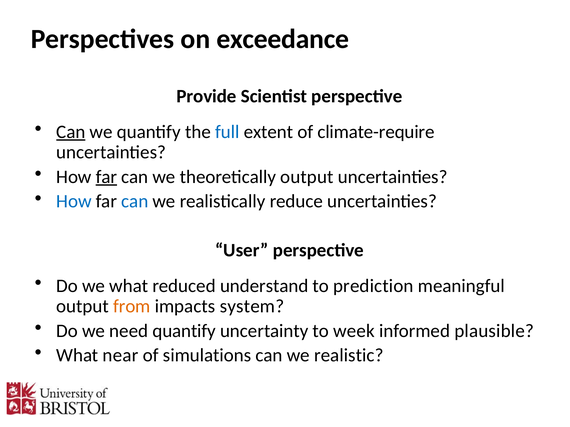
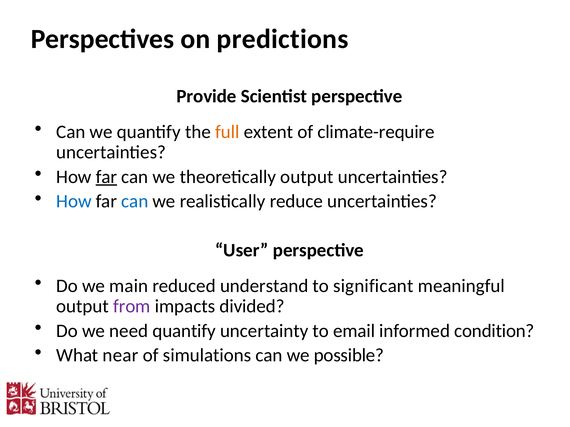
exceedance: exceedance -> predictions
Can at (71, 132) underline: present -> none
full colour: blue -> orange
we what: what -> main
prediction: prediction -> significant
from colour: orange -> purple
system: system -> divided
week: week -> email
plausible: plausible -> condition
realistic: realistic -> possible
